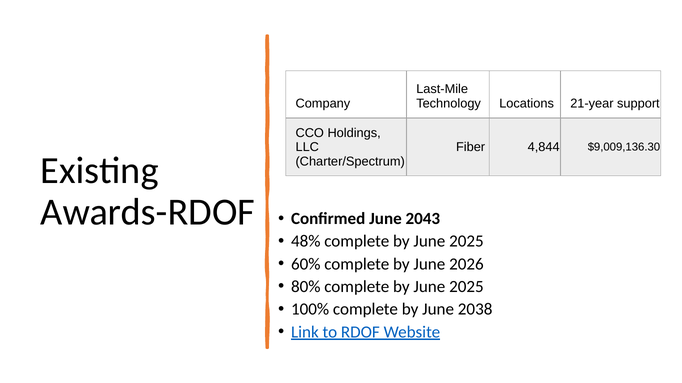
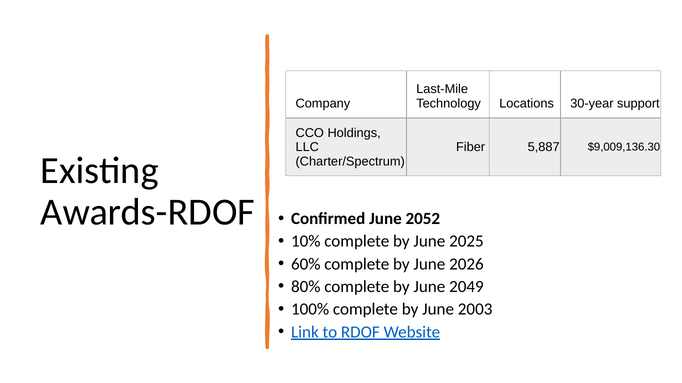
21-year: 21-year -> 30-year
4,844: 4,844 -> 5,887
2043: 2043 -> 2052
48%: 48% -> 10%
2025 at (466, 287): 2025 -> 2049
2038: 2038 -> 2003
